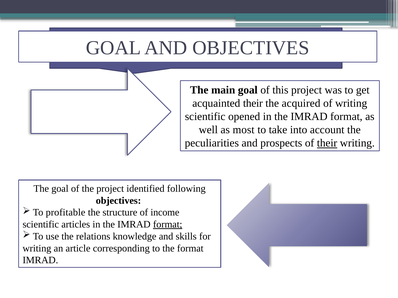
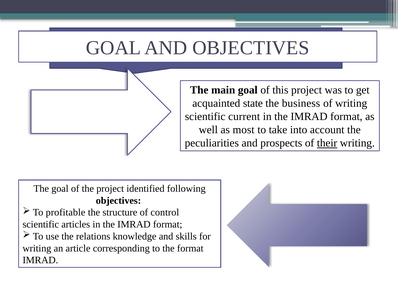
acquainted their: their -> state
acquired: acquired -> business
opened: opened -> current
income: income -> control
format at (168, 225) underline: present -> none
